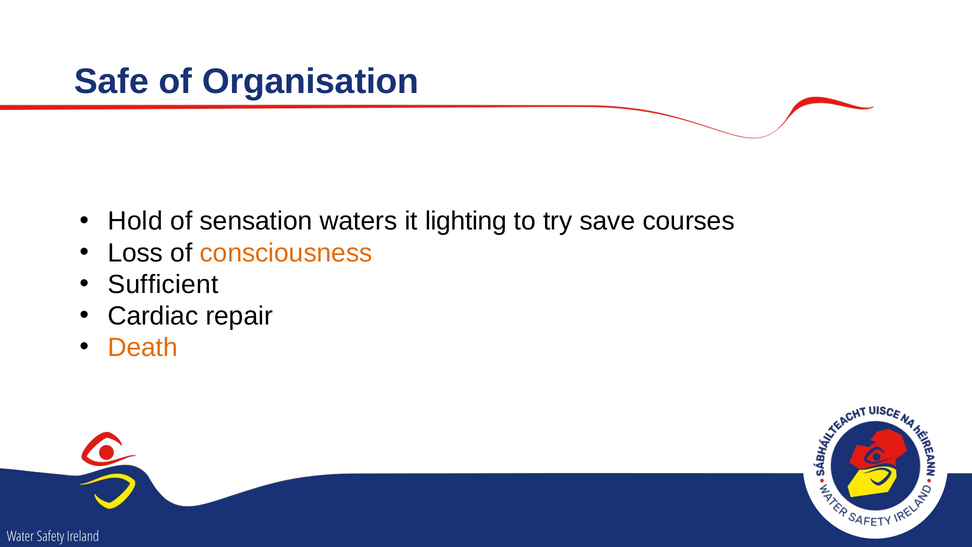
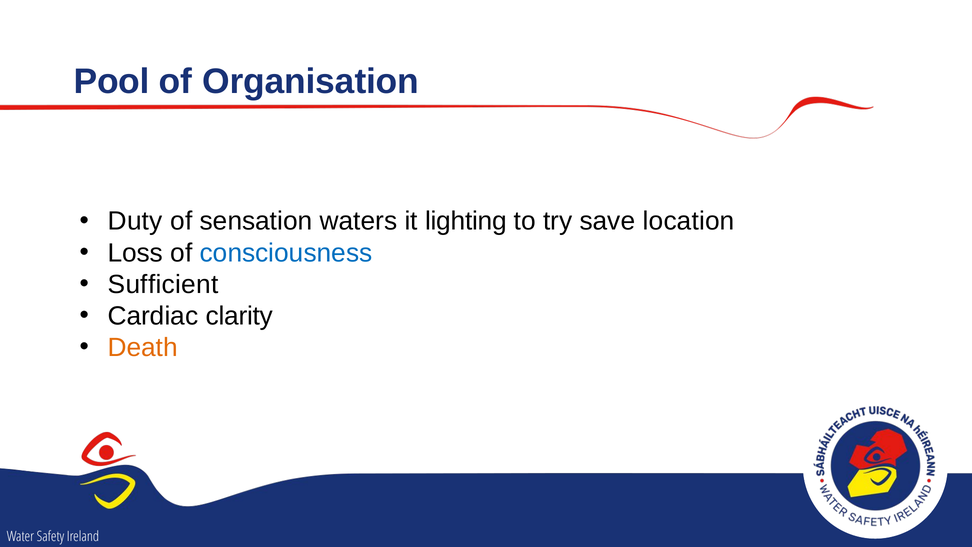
Safe: Safe -> Pool
Hold: Hold -> Duty
courses: courses -> location
consciousness colour: orange -> blue
repair: repair -> clarity
